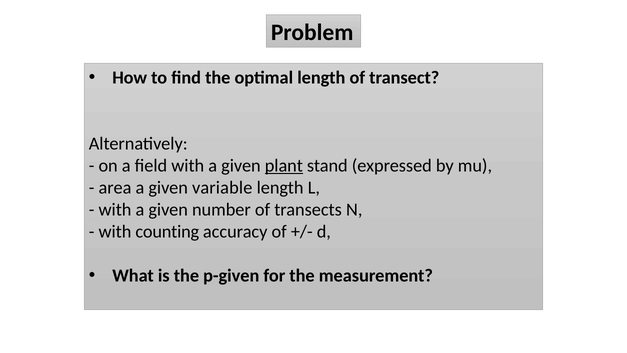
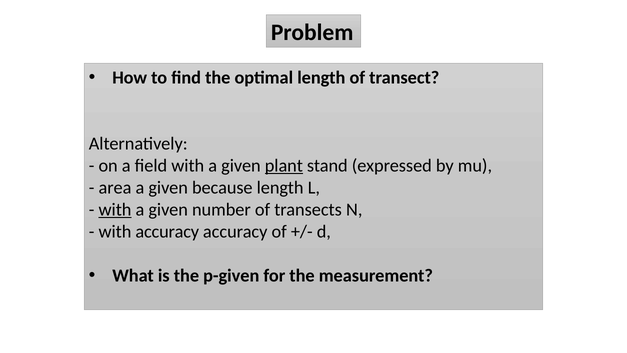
variable: variable -> because
with at (115, 209) underline: none -> present
with counting: counting -> accuracy
